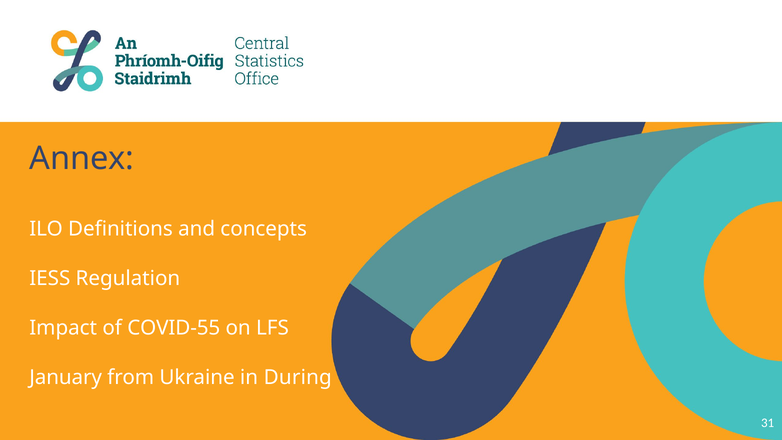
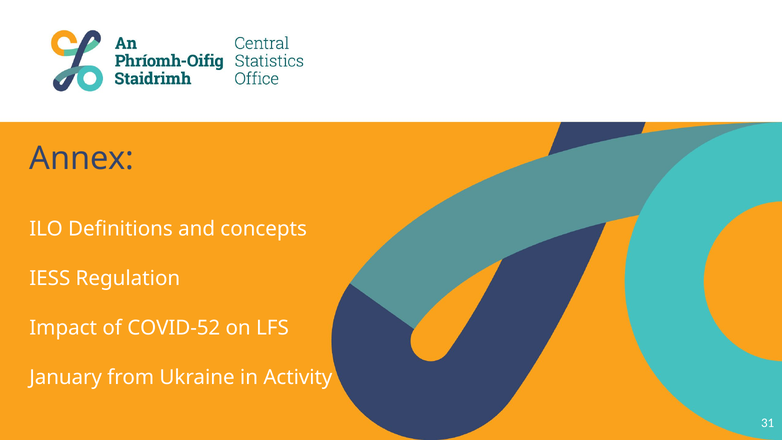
COVID-55: COVID-55 -> COVID-52
During: During -> Activity
